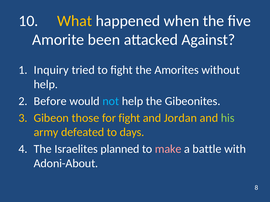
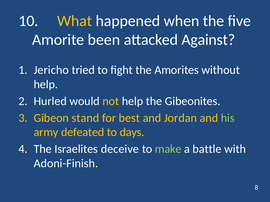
Inquiry: Inquiry -> Jericho
Before: Before -> Hurled
not colour: light blue -> yellow
those: those -> stand
for fight: fight -> best
planned: planned -> deceive
make colour: pink -> light green
Adoni-About: Adoni-About -> Adoni-Finish
